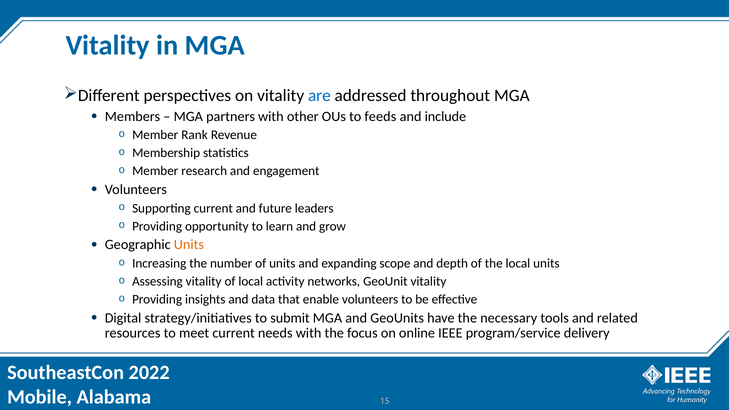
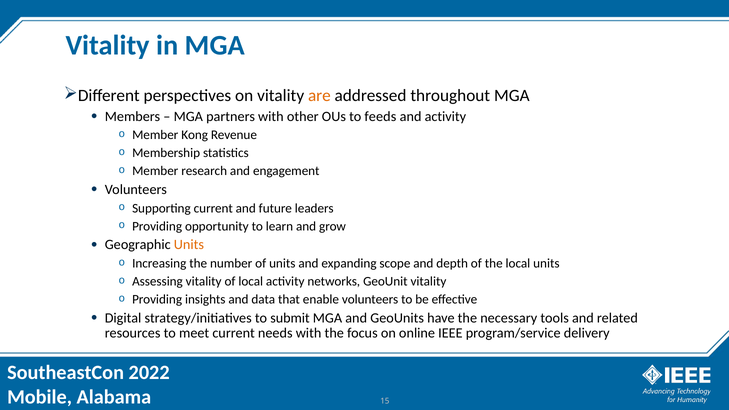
are colour: blue -> orange
and include: include -> activity
Rank: Rank -> Kong
